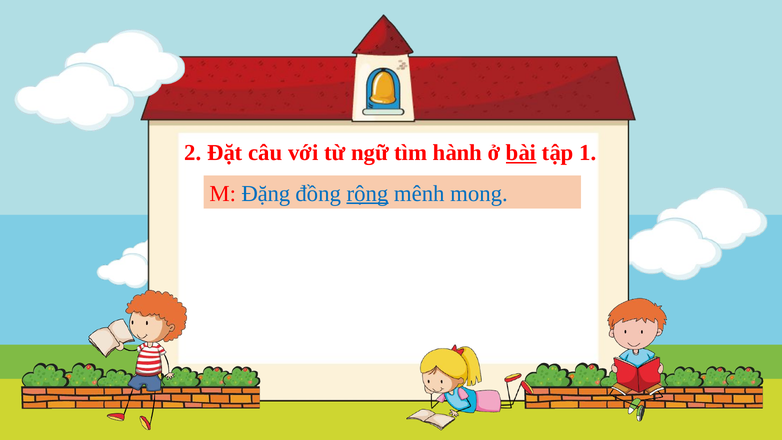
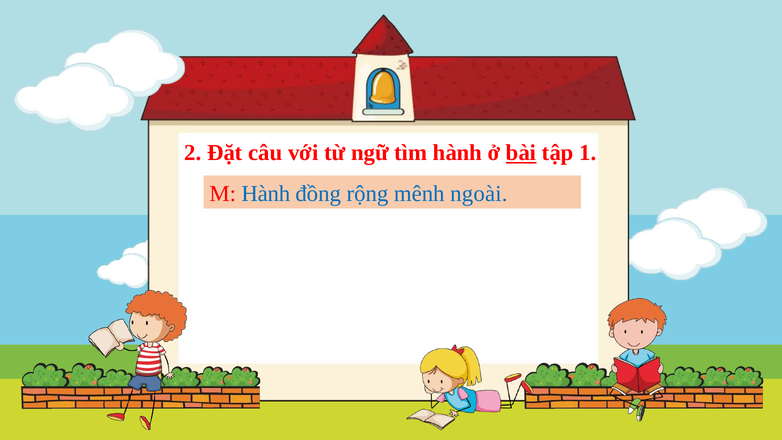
M Đặng: Đặng -> Hành
rộng underline: present -> none
mong: mong -> ngoài
